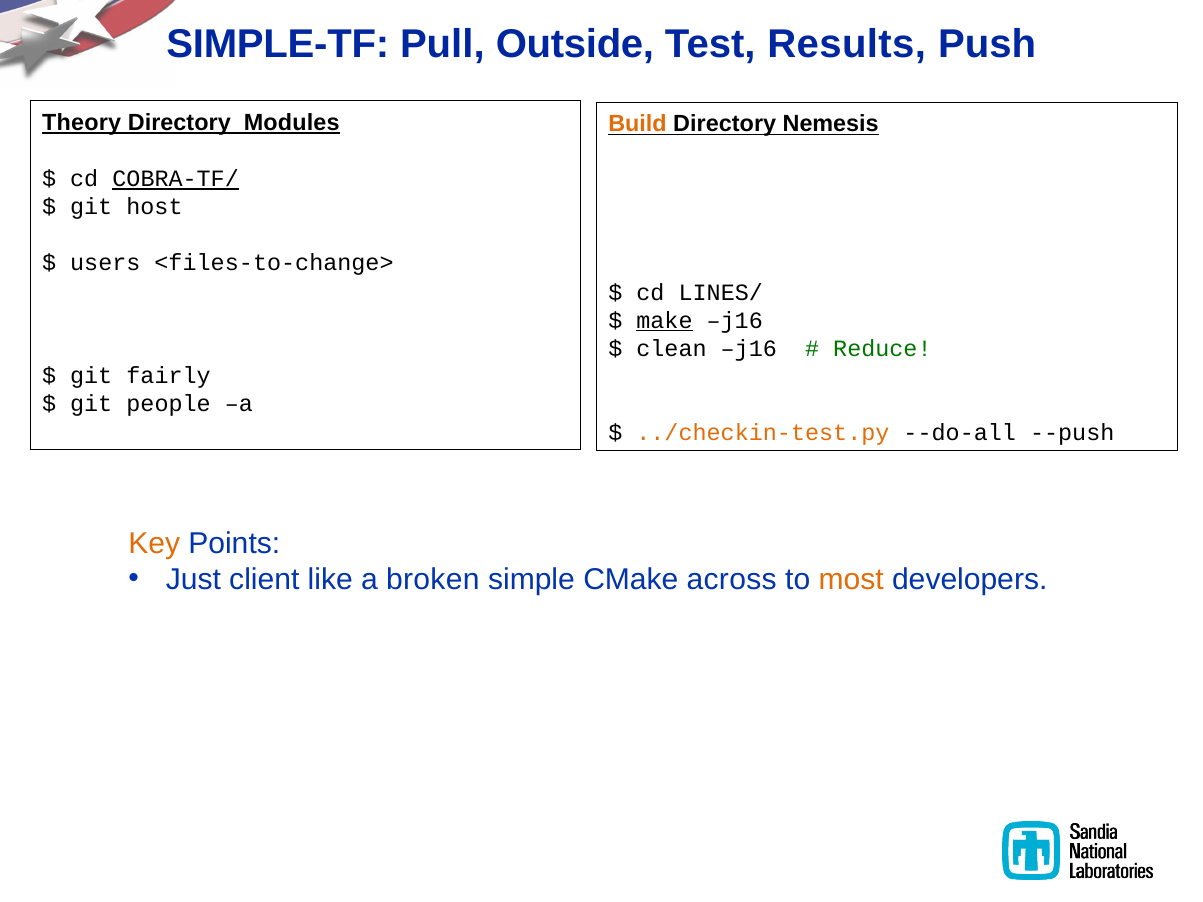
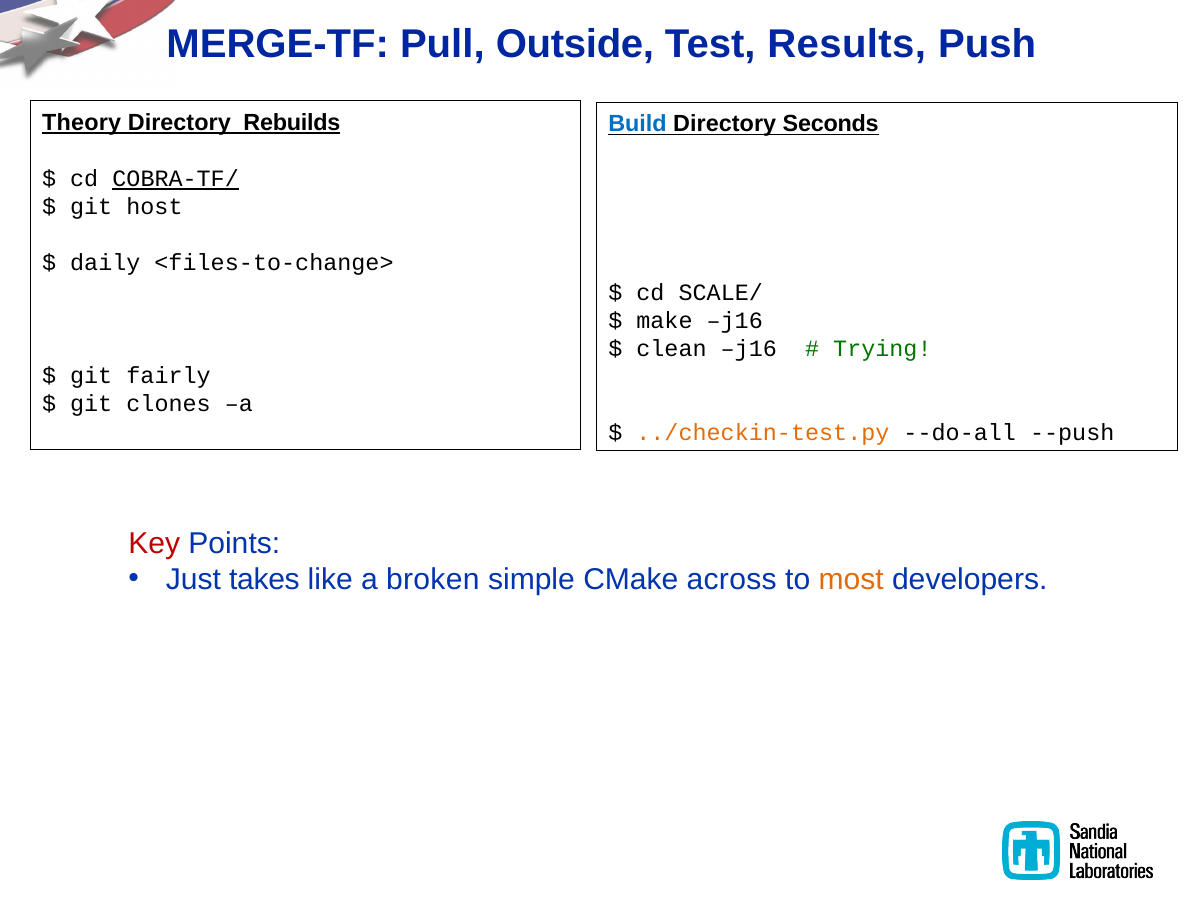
SIMPLE-TF: SIMPLE-TF -> MERGE-TF
Modules: Modules -> Rebuilds
Build colour: orange -> blue
Nemesis: Nemesis -> Seconds
users: users -> daily
LINES/: LINES/ -> SCALE/
make underline: present -> none
Reduce: Reduce -> Trying
people: people -> clones
Key colour: orange -> red
client: client -> takes
